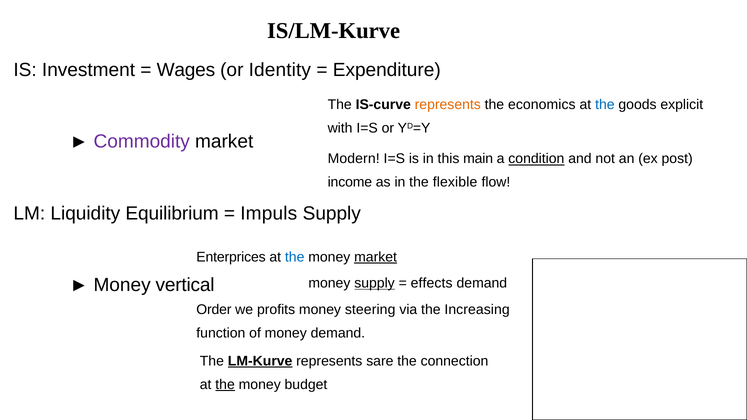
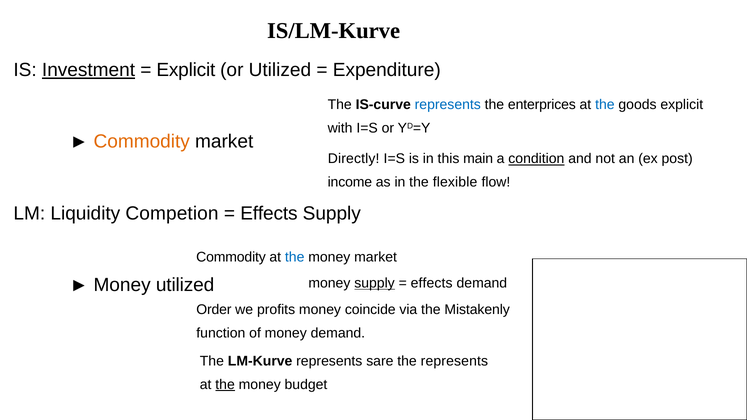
Investment underline: none -> present
Wages at (186, 70): Wages -> Explicit
or Identity: Identity -> Utilized
represents at (448, 105) colour: orange -> blue
economics: economics -> enterprices
Commodity at (142, 142) colour: purple -> orange
Modern: Modern -> Directly
Equilibrium: Equilibrium -> Competion
Impuls at (269, 213): Impuls -> Effects
Enterprices at (231, 257): Enterprices -> Commodity
market at (376, 257) underline: present -> none
Money vertical: vertical -> utilized
steering: steering -> coincide
Increasing: Increasing -> Mistakenly
LM-Kurve underline: present -> none
the connection: connection -> represents
